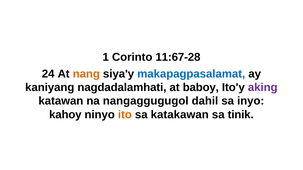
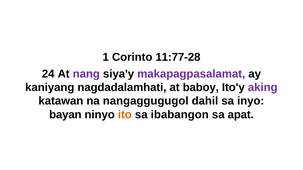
11:67-28: 11:67-28 -> 11:77-28
nang colour: orange -> purple
makapagpasalamat colour: blue -> purple
kahoy: kahoy -> bayan
katakawan: katakawan -> ibabangon
tinik: tinik -> apat
